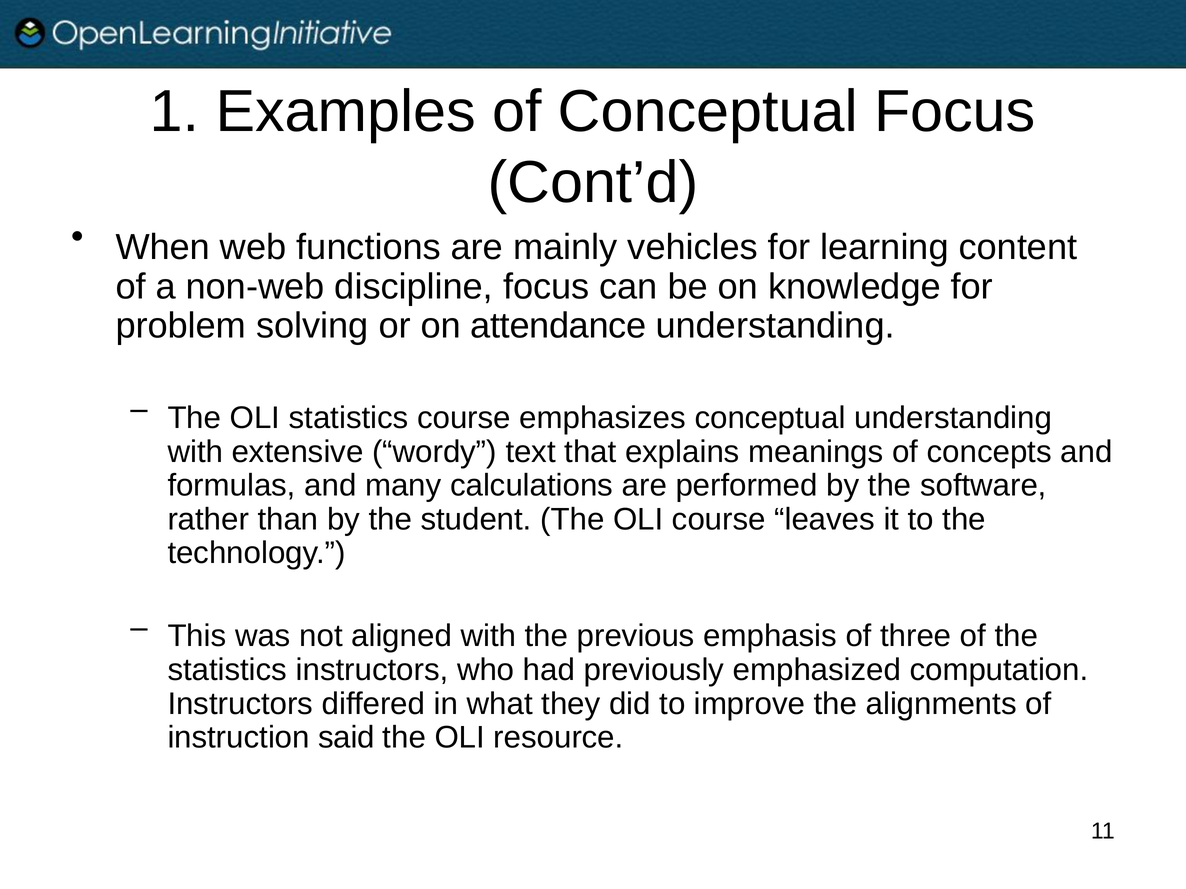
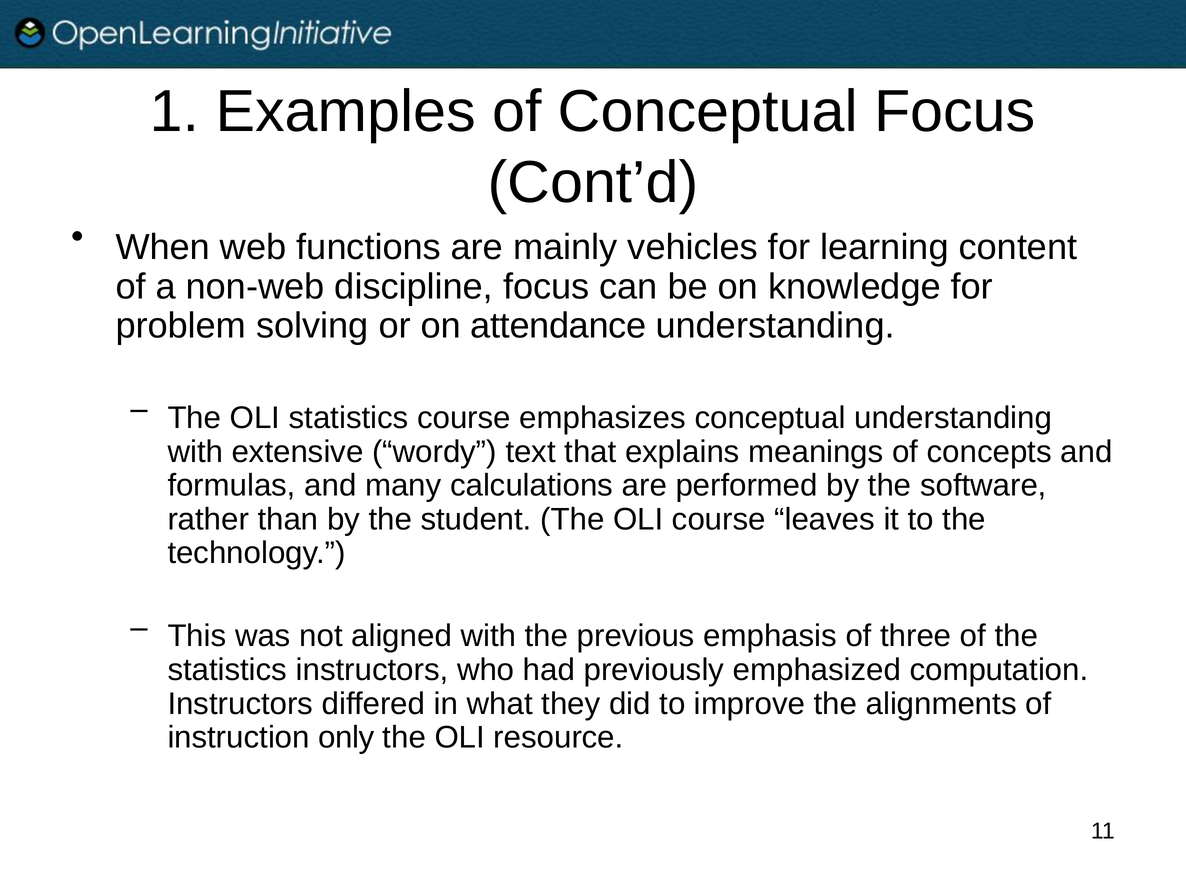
said: said -> only
